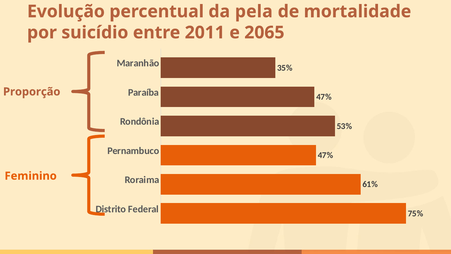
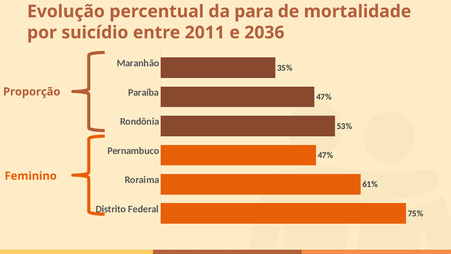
pela: pela -> para
2065: 2065 -> 2036
